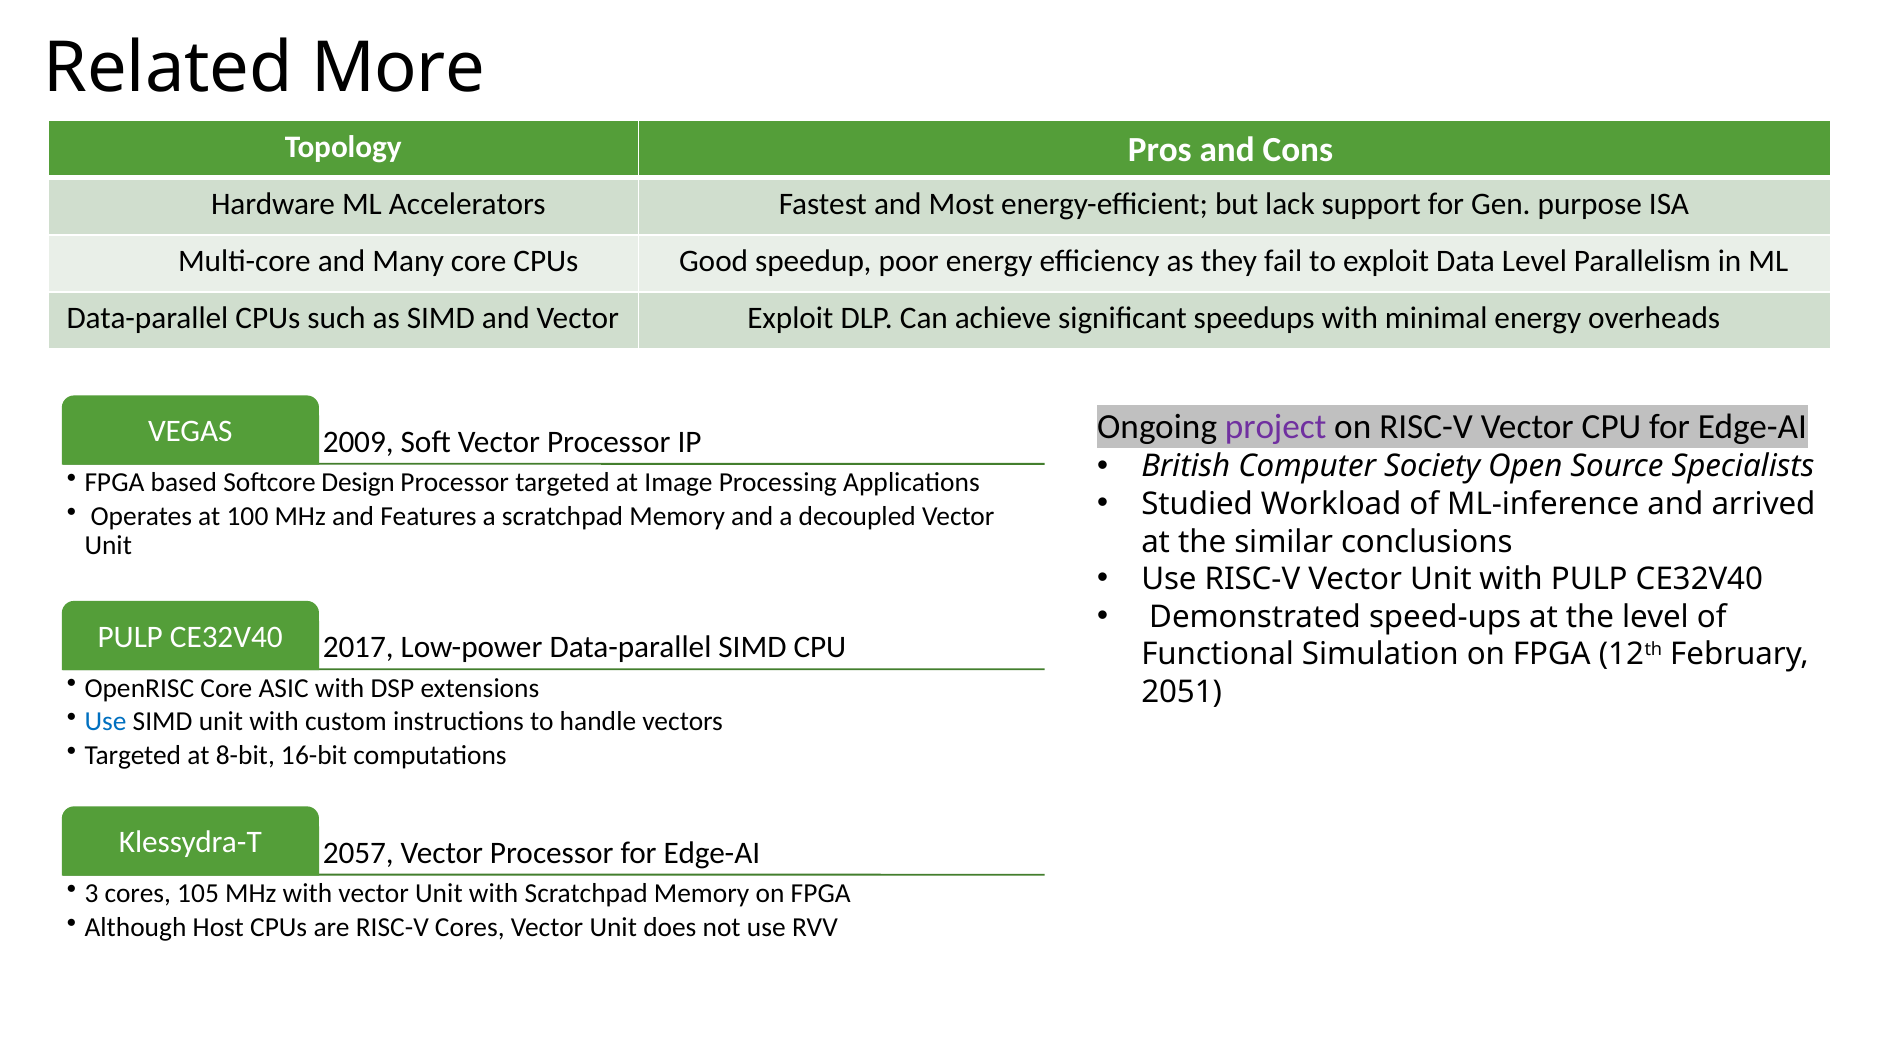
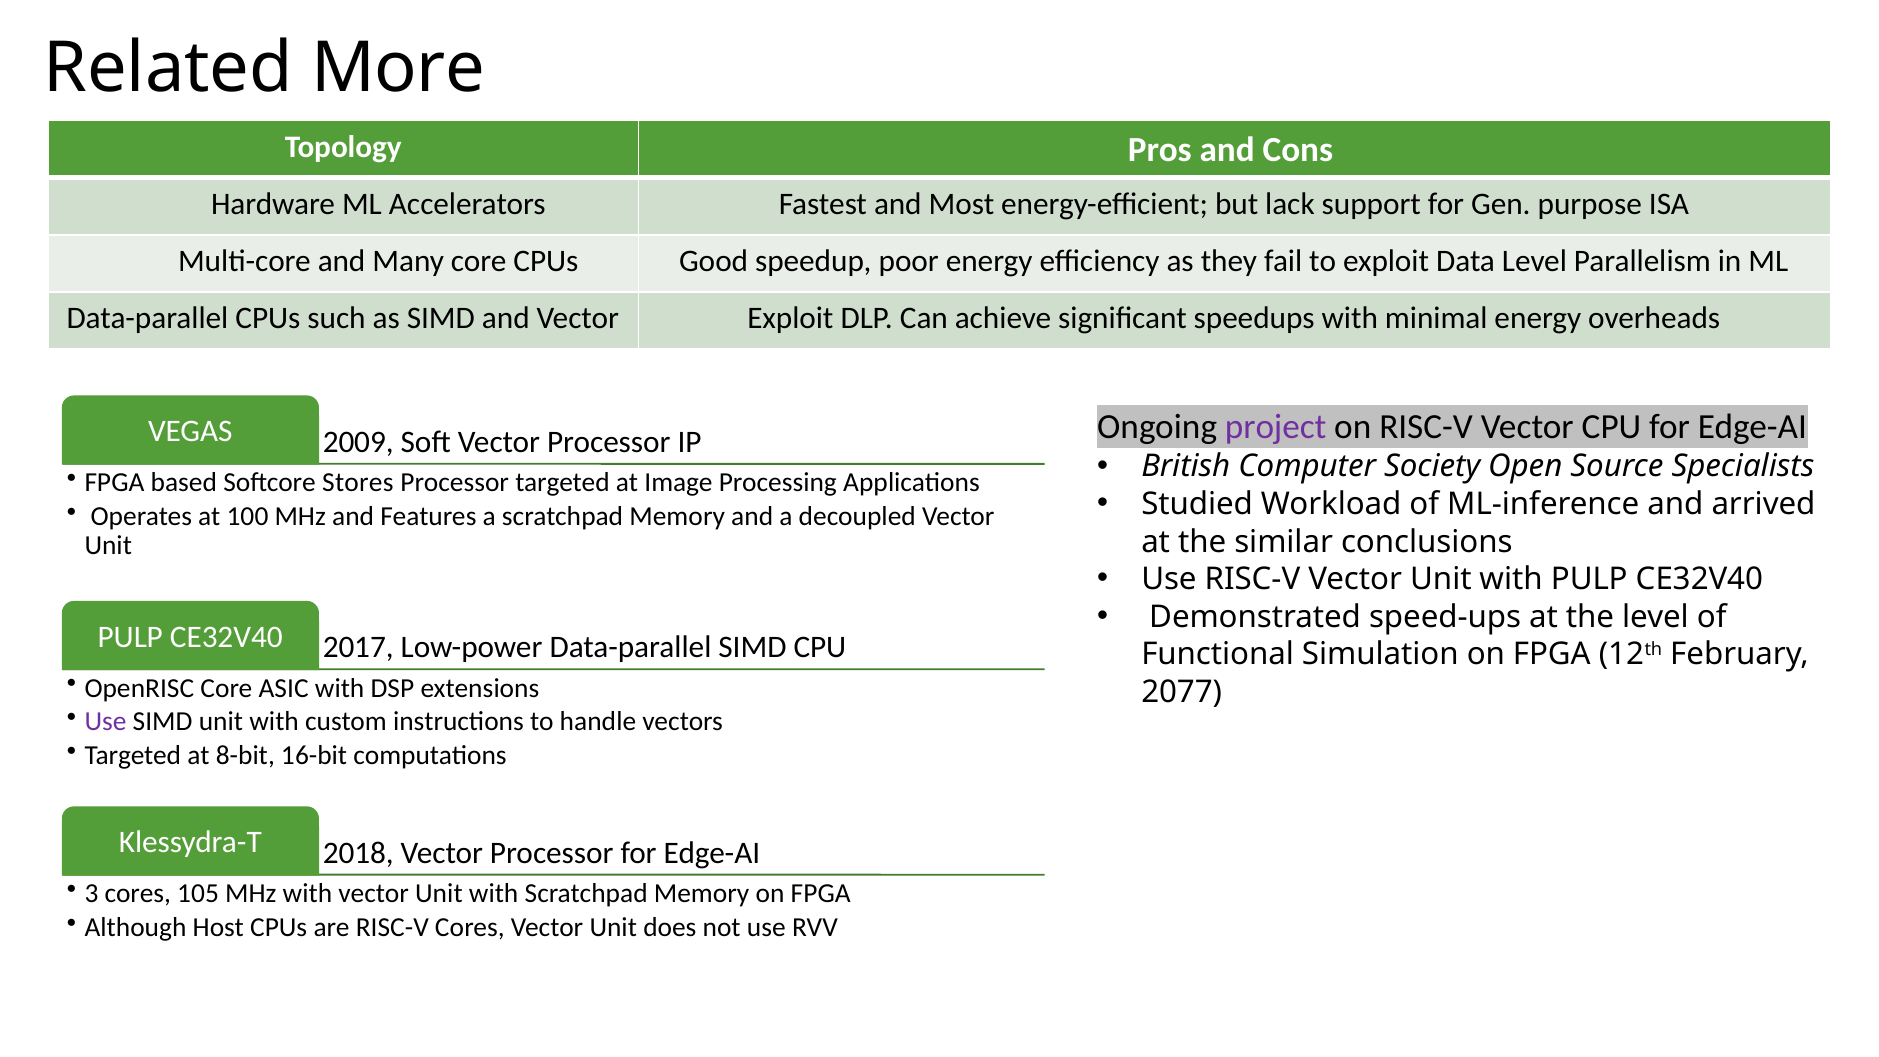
Design: Design -> Stores
2051: 2051 -> 2077
Use at (105, 722) colour: blue -> purple
2057: 2057 -> 2018
